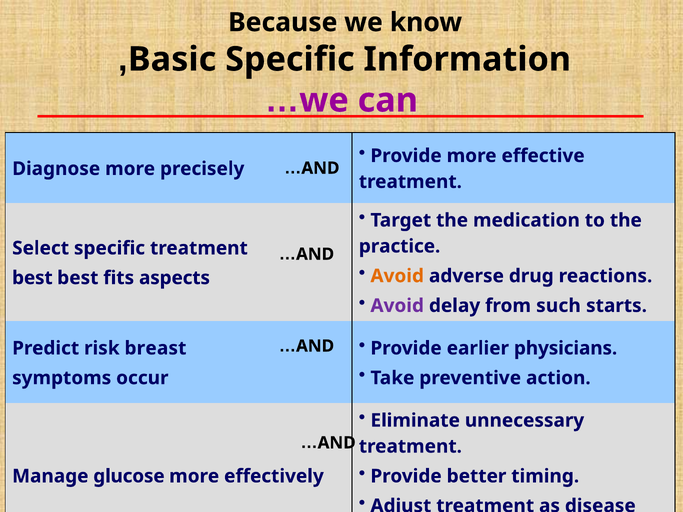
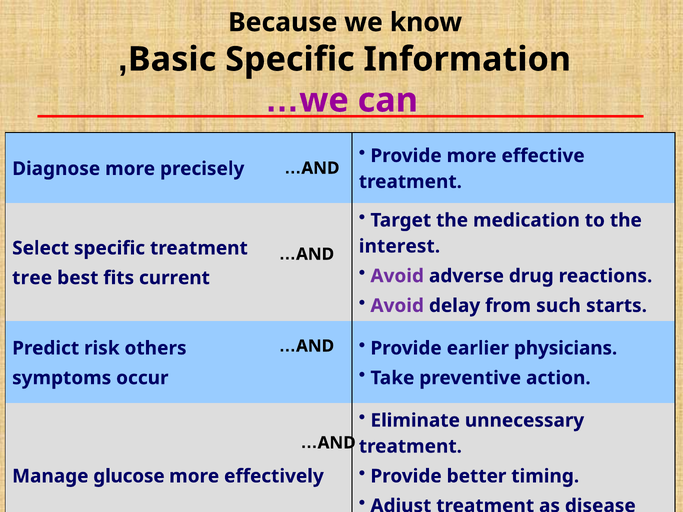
practice: practice -> interest
Avoid at (397, 276) colour: orange -> purple
best at (32, 278): best -> tree
aspects: aspects -> current
breast: breast -> others
